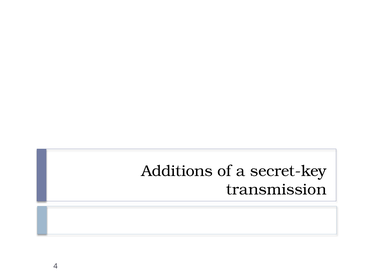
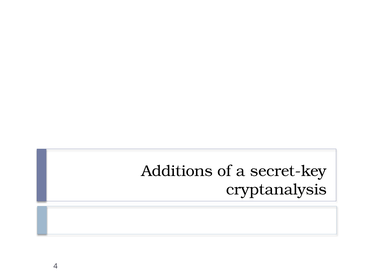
transmission: transmission -> cryptanalysis
